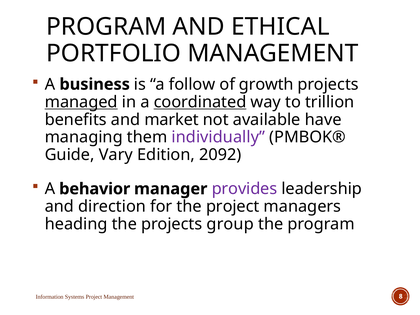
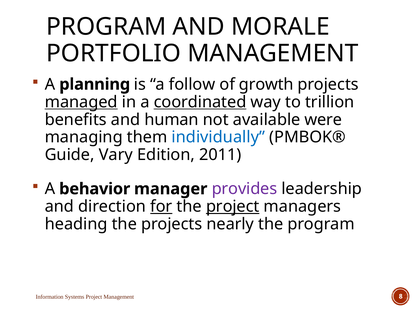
ETHICAL: ETHICAL -> MORALE
business: business -> planning
market: market -> human
have: have -> were
individually colour: purple -> blue
2092: 2092 -> 2011
for underline: none -> present
project at (233, 207) underline: none -> present
group: group -> nearly
